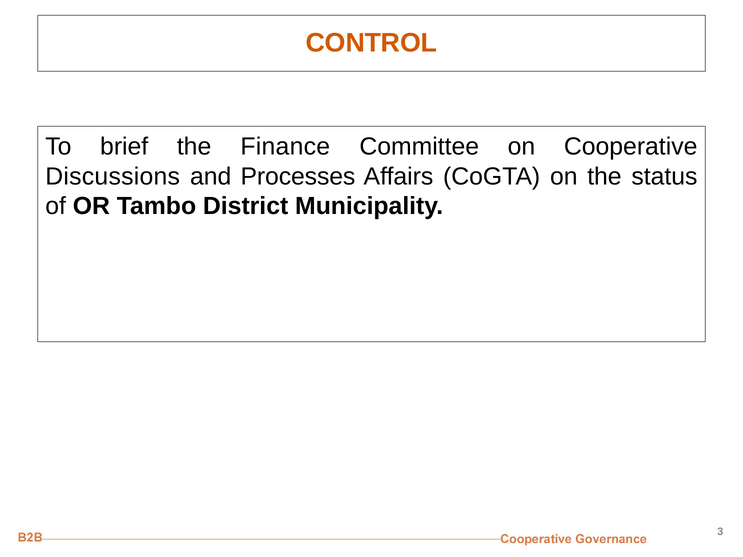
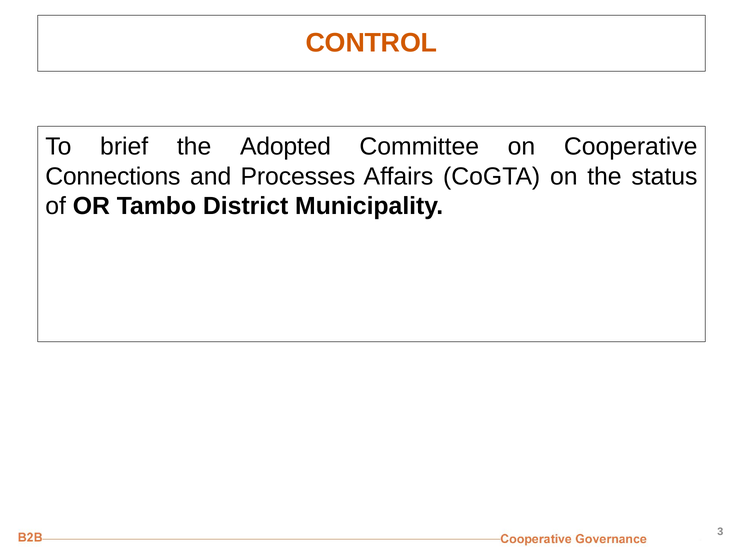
Finance: Finance -> Adopted
Discussions: Discussions -> Connections
